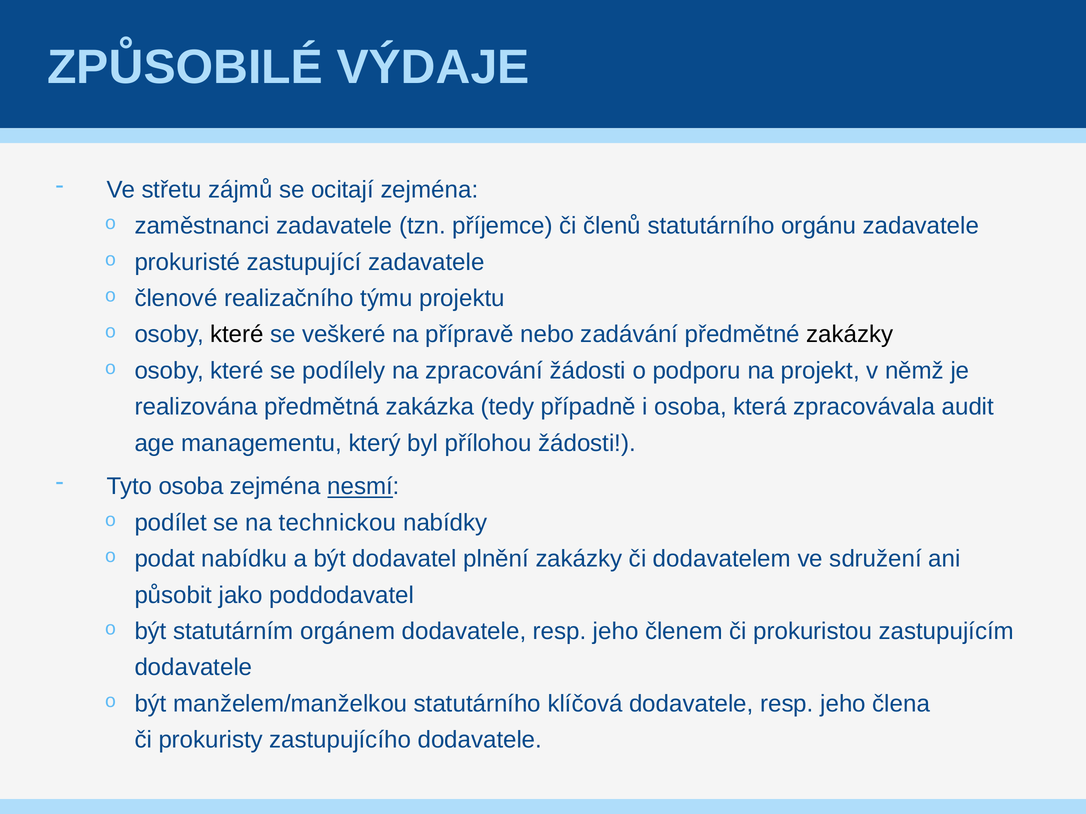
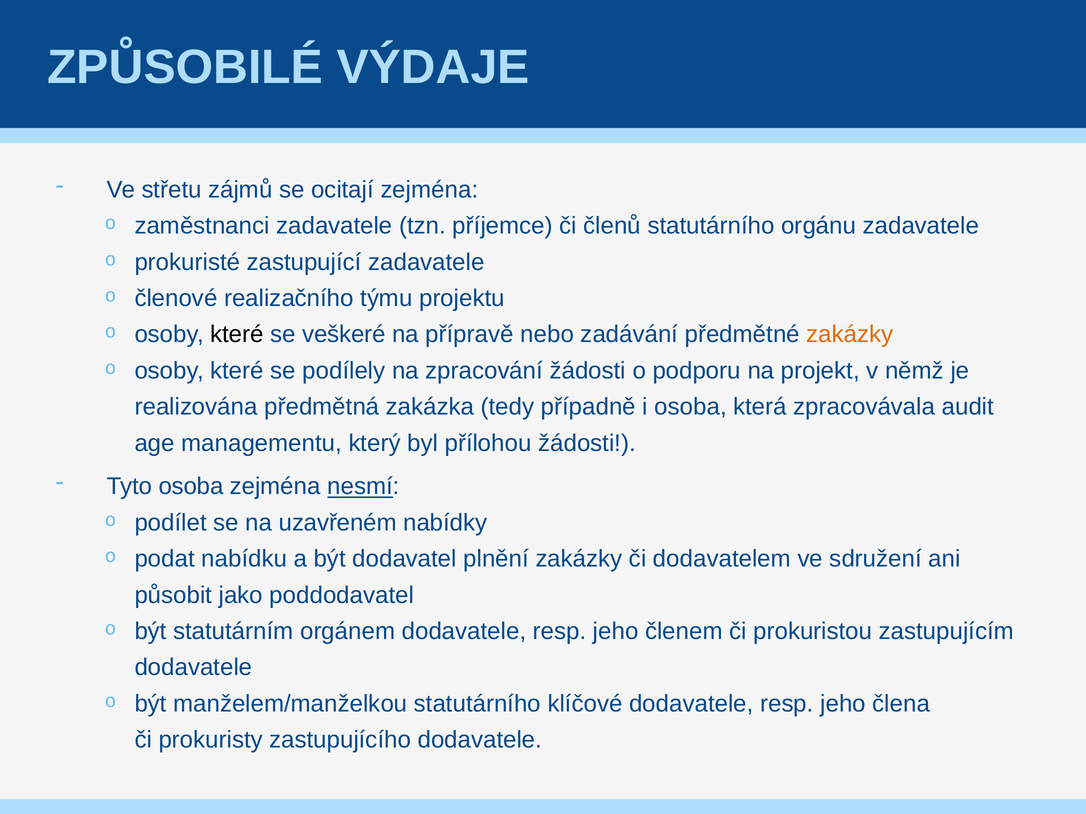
zakázky at (850, 335) colour: black -> orange
technickou: technickou -> uzavřeném
klíčová: klíčová -> klíčové
